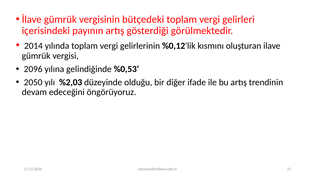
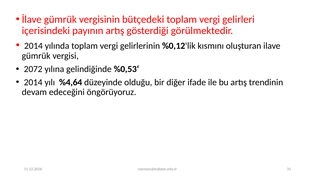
2096: 2096 -> 2072
2050 at (33, 82): 2050 -> 2014
%2,03: %2,03 -> %4,64
